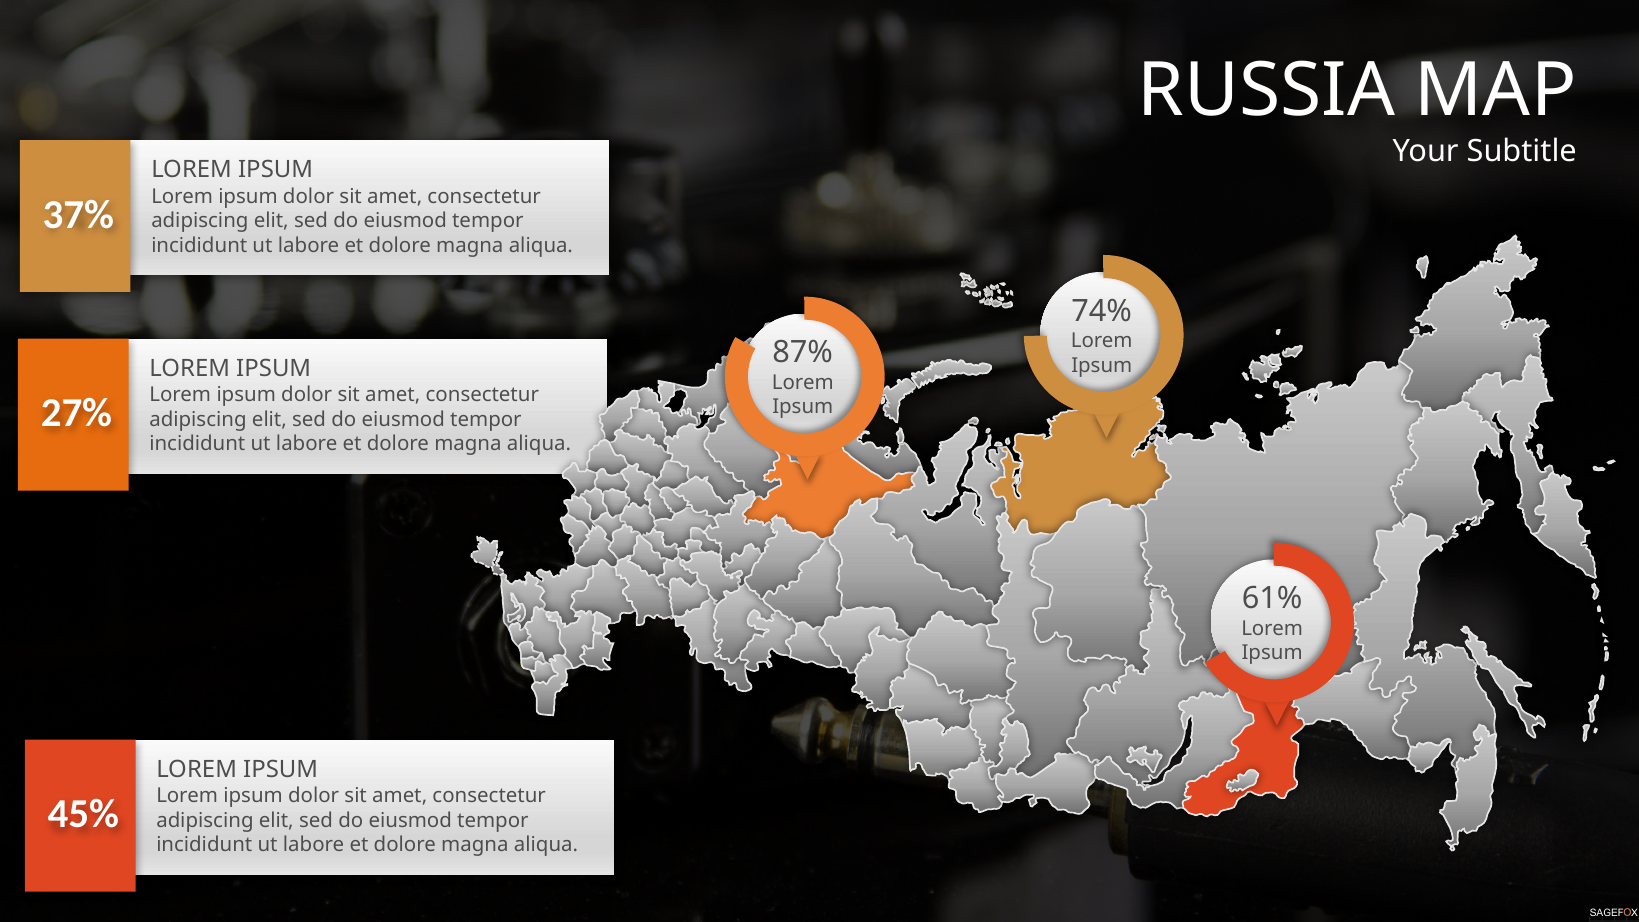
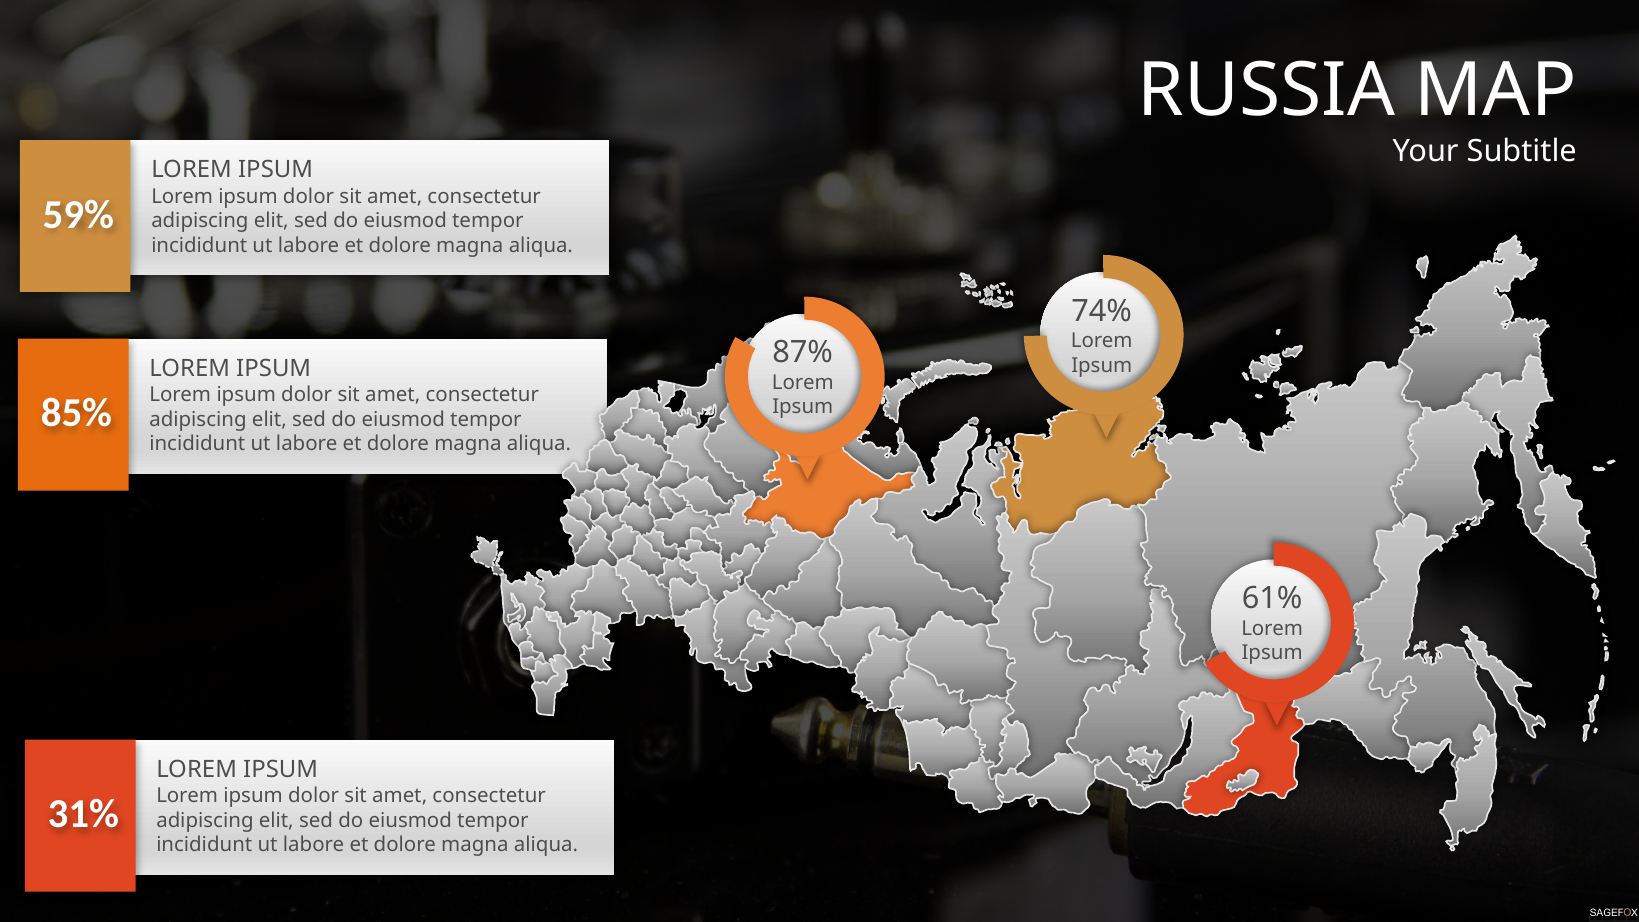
37%: 37% -> 59%
27%: 27% -> 85%
45%: 45% -> 31%
